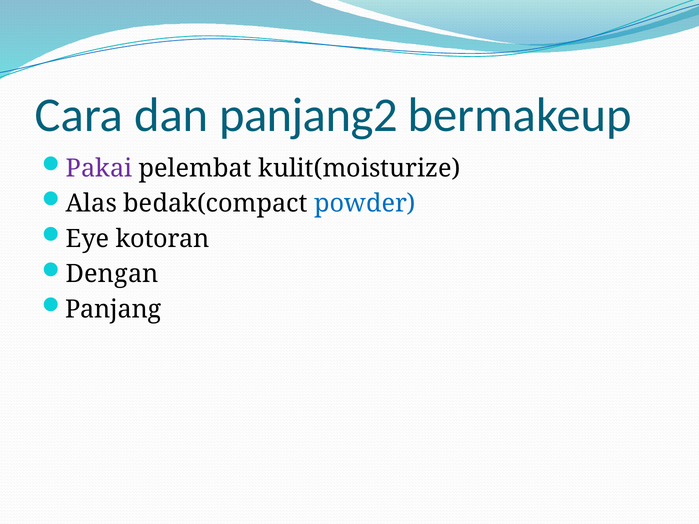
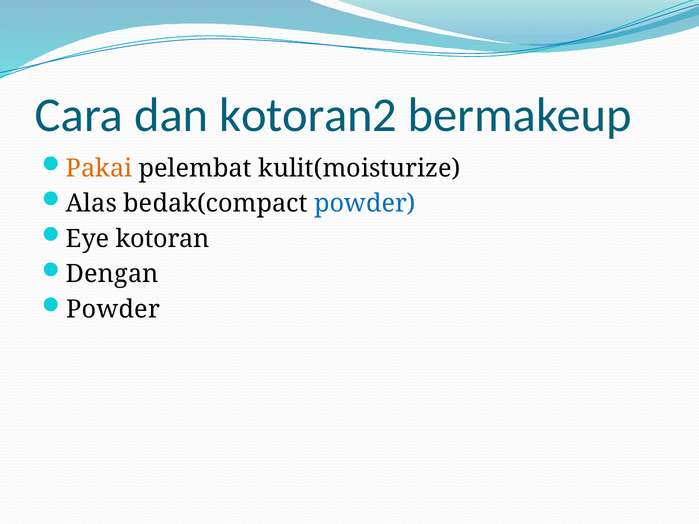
panjang2: panjang2 -> kotoran2
Pakai colour: purple -> orange
Panjang at (113, 310): Panjang -> Powder
